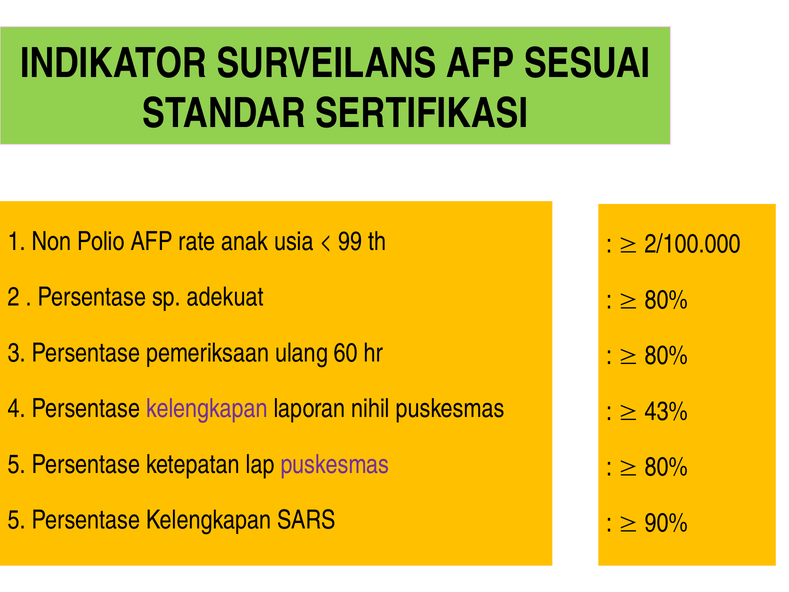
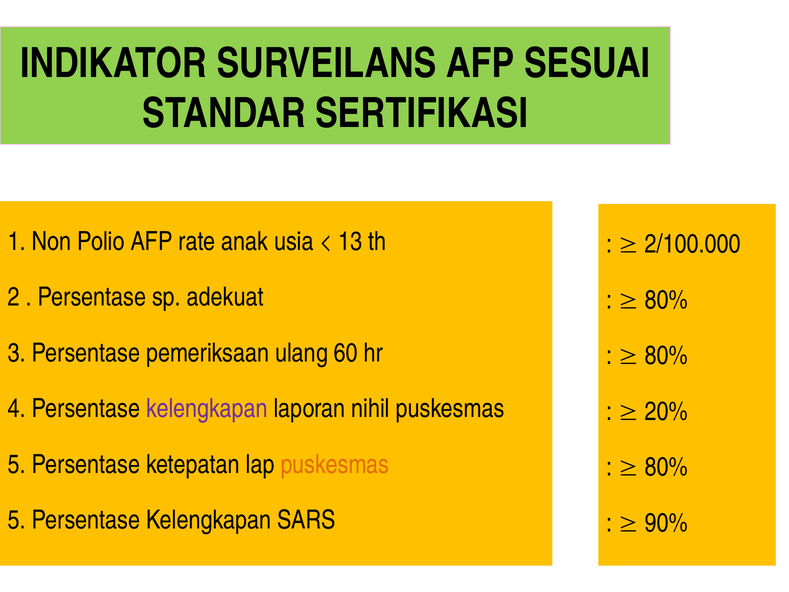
99: 99 -> 13
43%: 43% -> 20%
puskesmas at (335, 464) colour: purple -> orange
